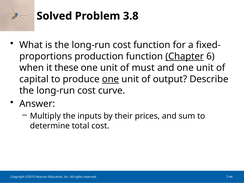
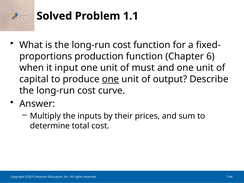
3.8: 3.8 -> 1.1
Chapter underline: present -> none
these: these -> input
